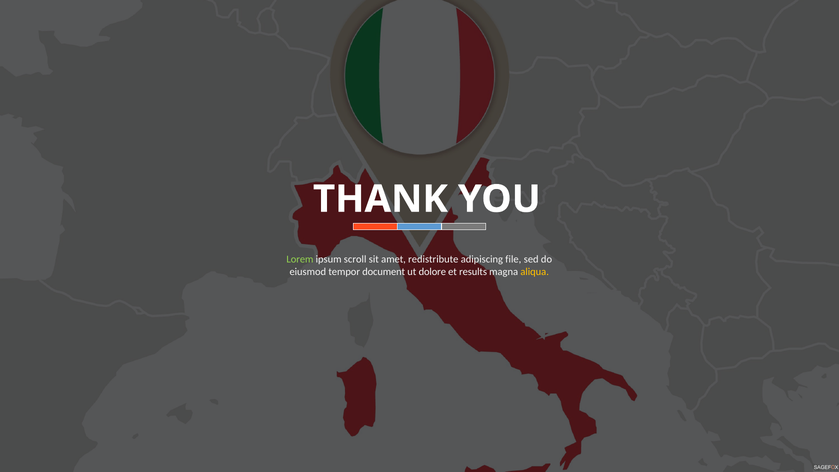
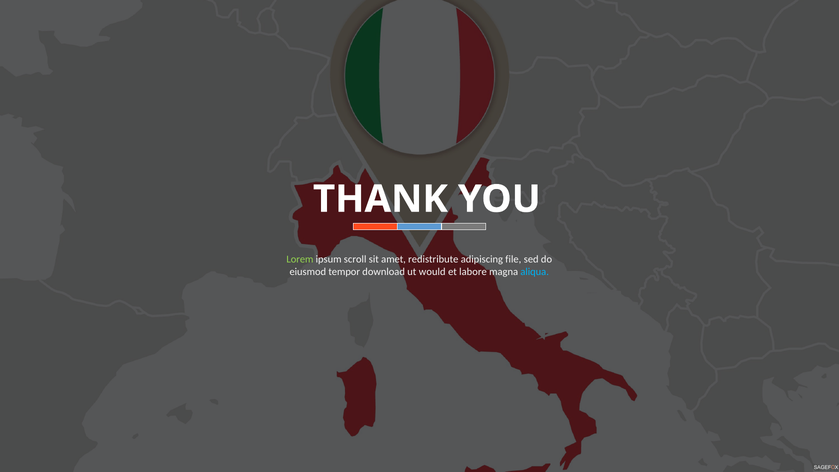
document: document -> download
dolore: dolore -> would
results: results -> labore
aliqua colour: yellow -> light blue
